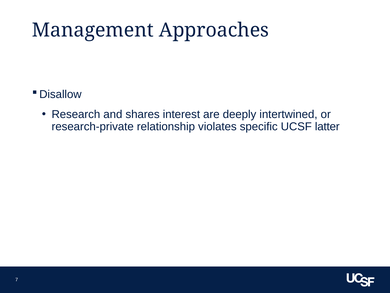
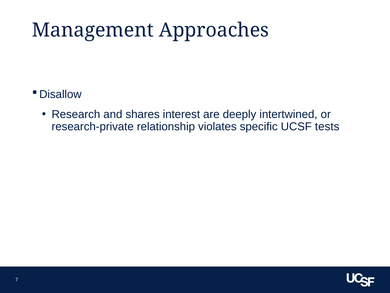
latter: latter -> tests
